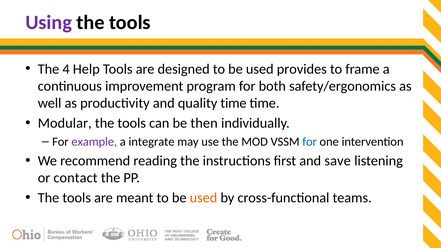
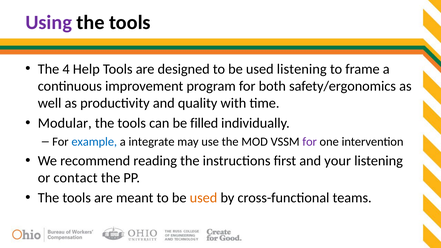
used provides: provides -> listening
quality time: time -> with
then: then -> filled
example colour: purple -> blue
for at (310, 142) colour: blue -> purple
save: save -> your
